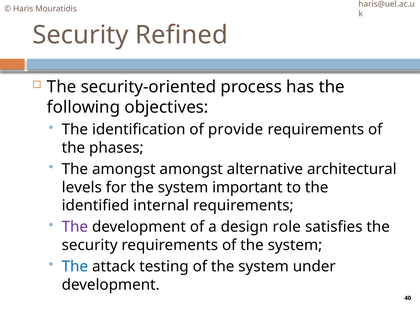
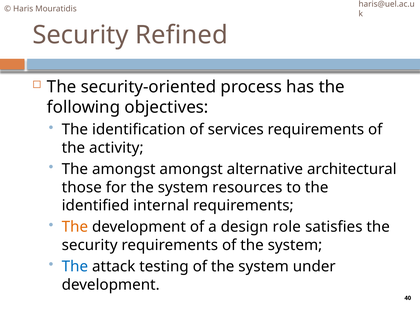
provide: provide -> services
phases: phases -> activity
levels: levels -> those
important: important -> resources
The at (75, 227) colour: purple -> orange
